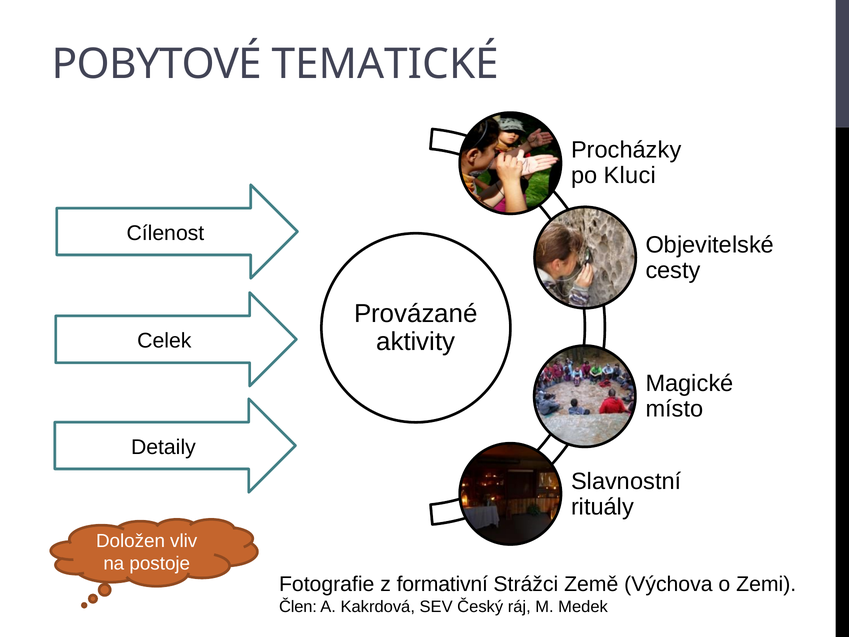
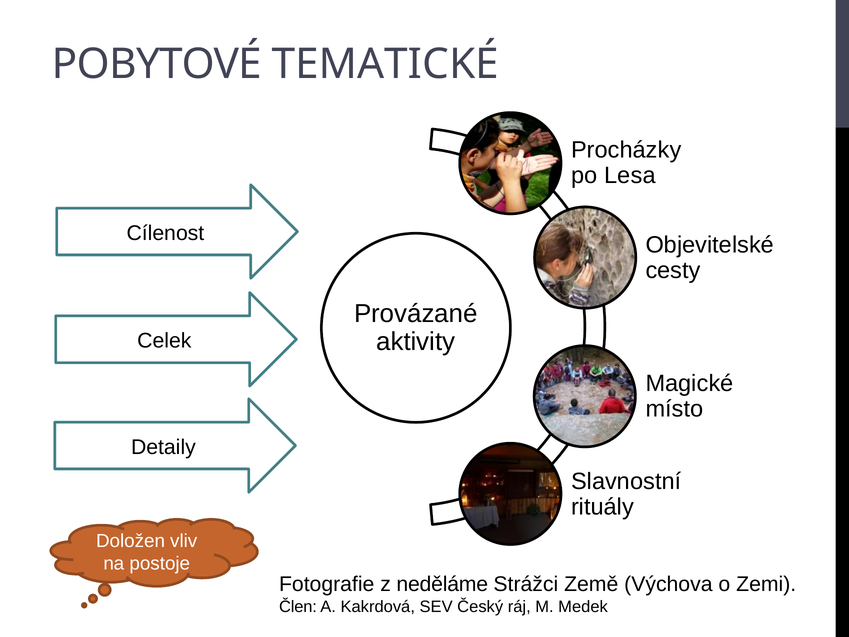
Kluci: Kluci -> Lesa
formativní: formativní -> neděláme
